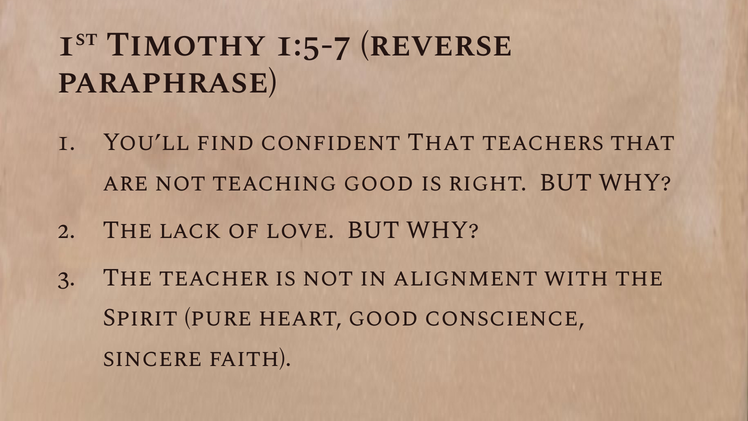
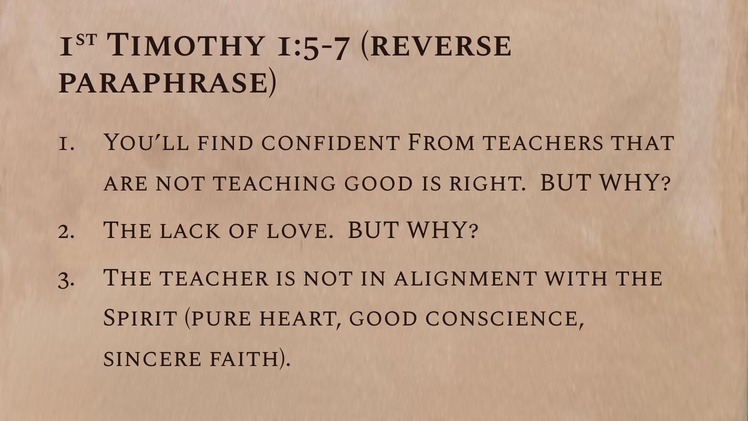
confident That: That -> From
